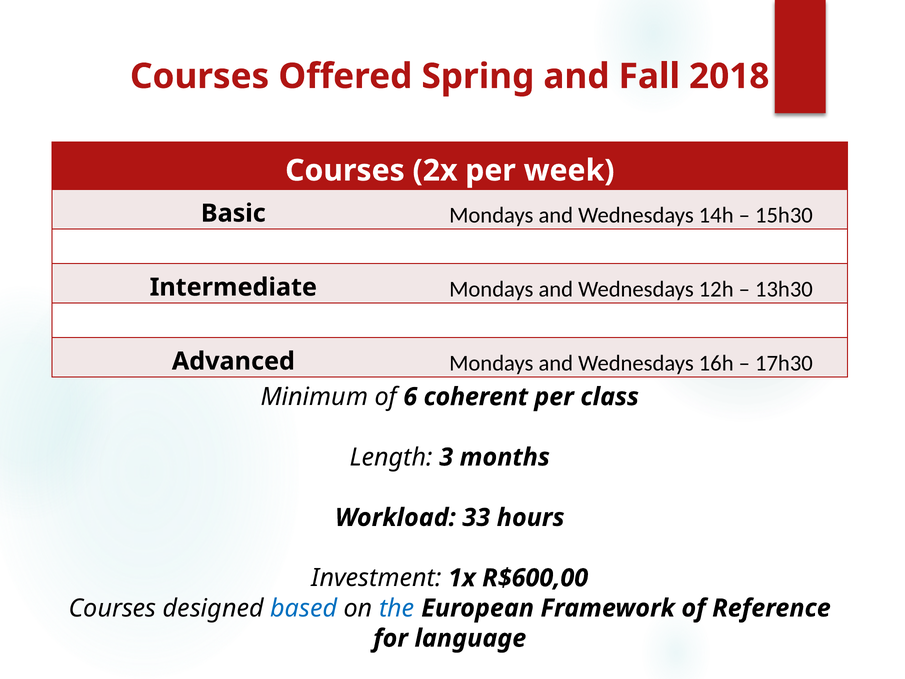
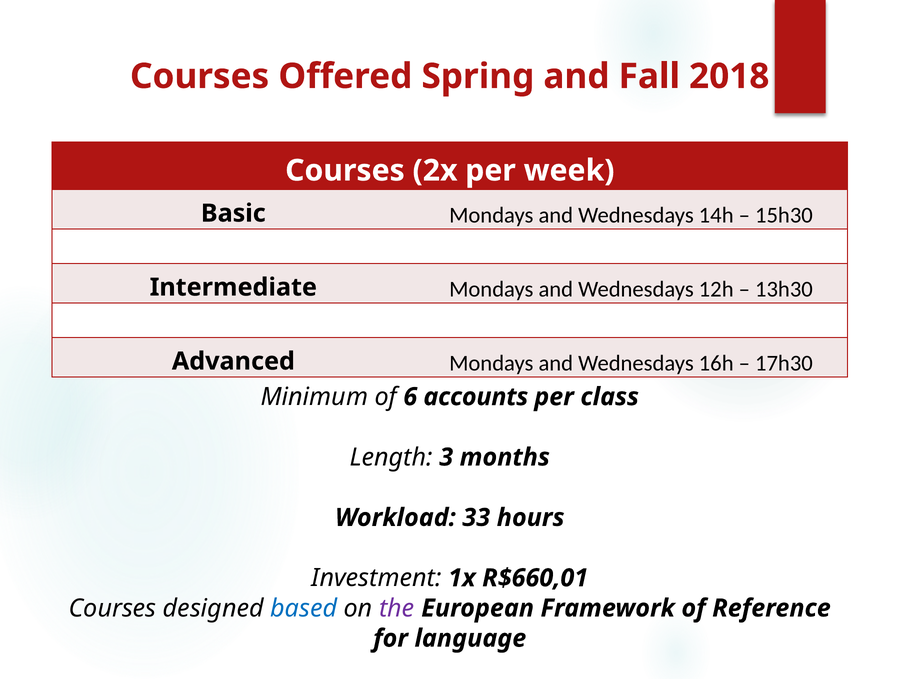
coherent: coherent -> accounts
R$600,00: R$600,00 -> R$660,01
the colour: blue -> purple
